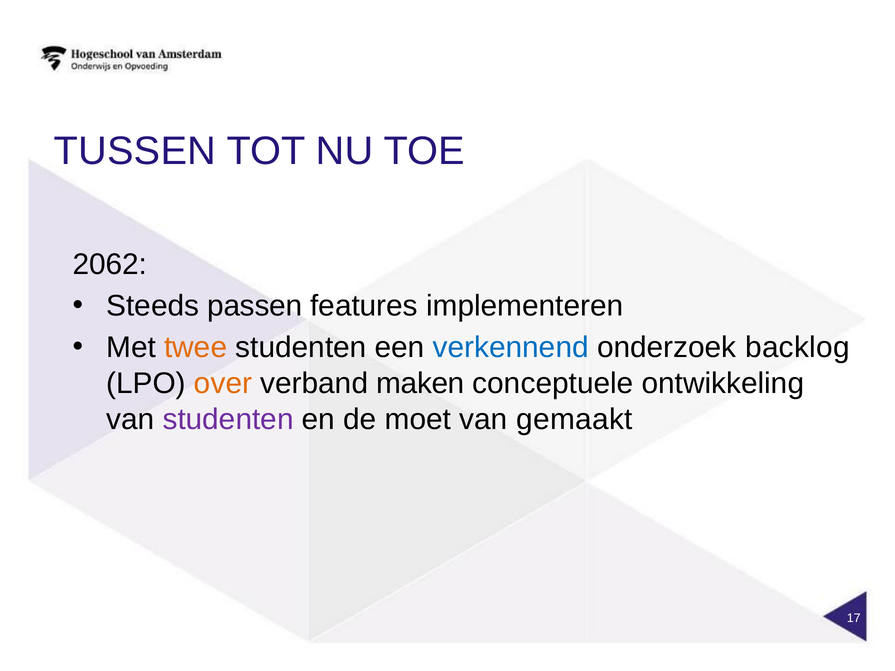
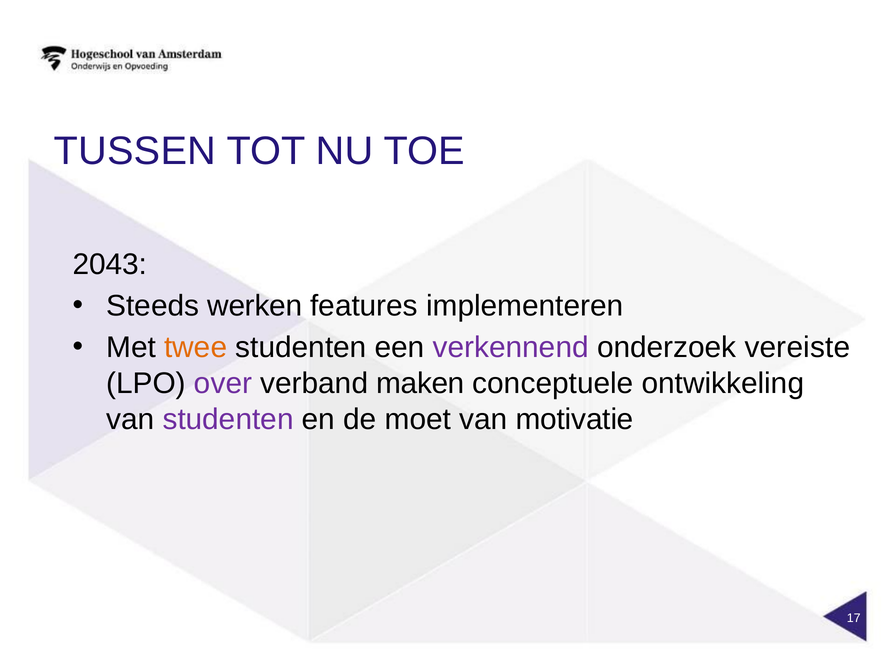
2062: 2062 -> 2043
passen: passen -> werken
verkennend colour: blue -> purple
backlog: backlog -> vereiste
over colour: orange -> purple
gemaakt: gemaakt -> motivatie
